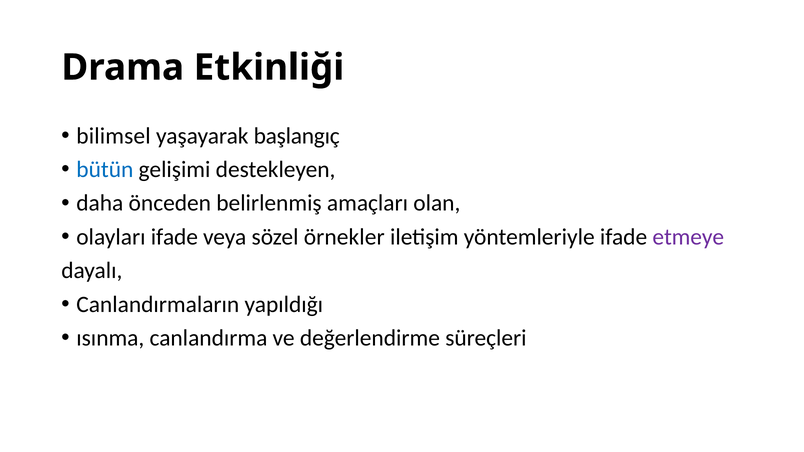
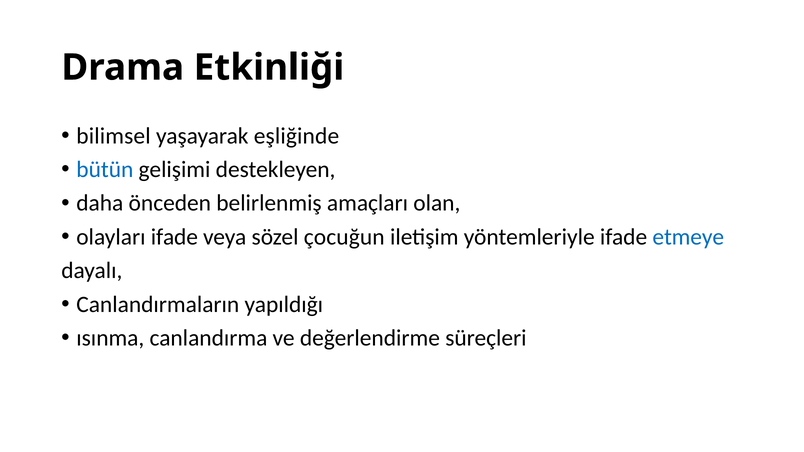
başlangıç: başlangıç -> eşliğinde
örnekler: örnekler -> çocuğun
etmeye colour: purple -> blue
